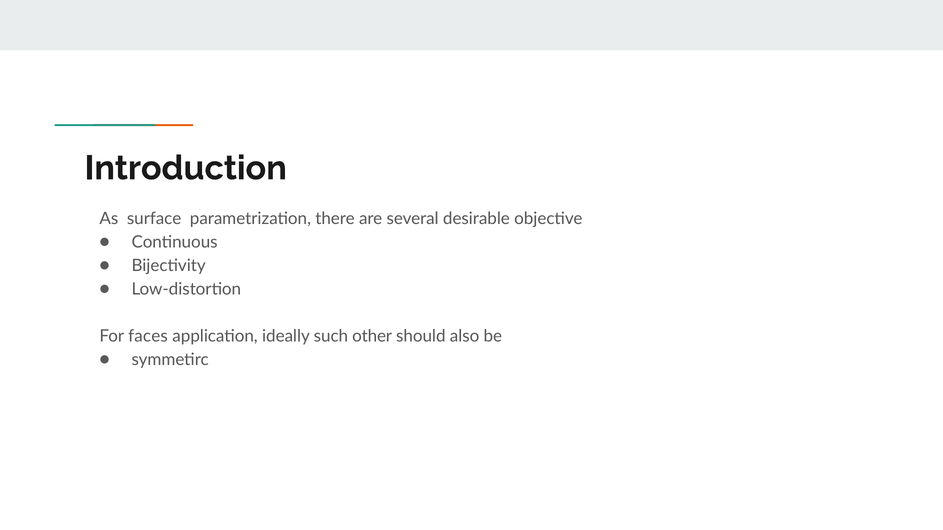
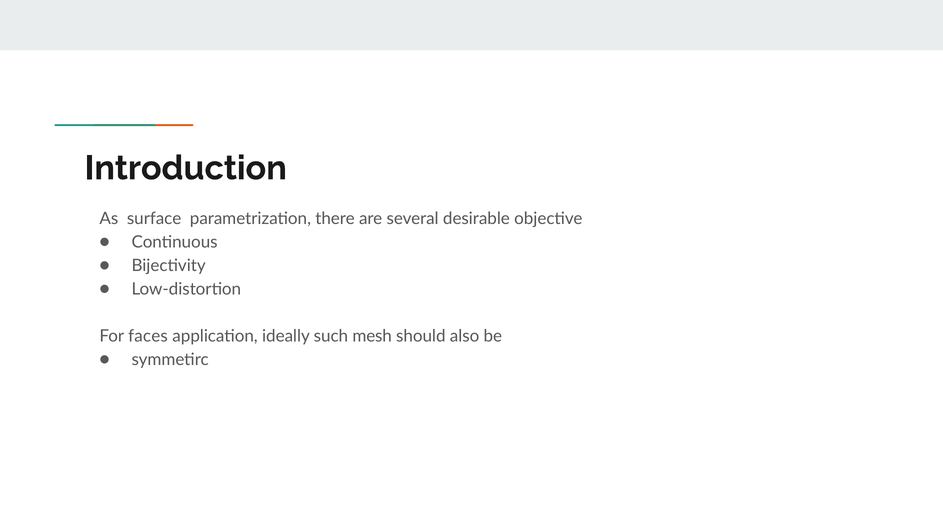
other: other -> mesh
